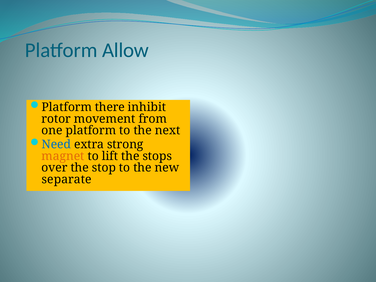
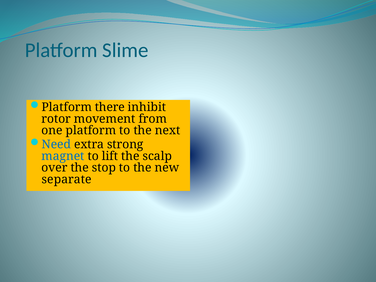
Allow: Allow -> Slime
magnet colour: orange -> blue
stops: stops -> scalp
